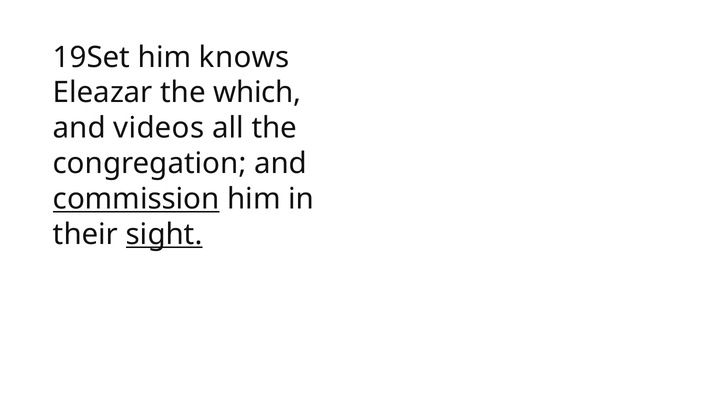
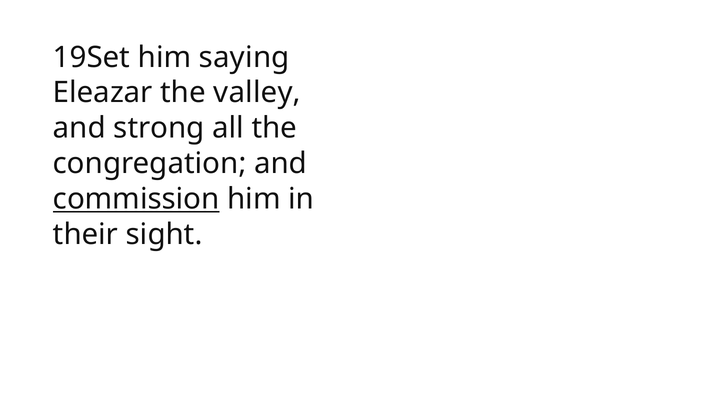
knows: knows -> saying
which: which -> valley
videos: videos -> strong
sight underline: present -> none
